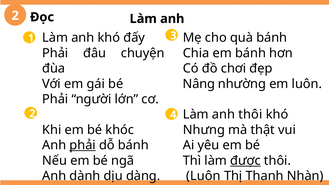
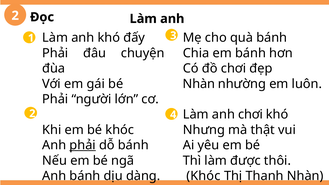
Nâng at (199, 84): Nâng -> Nhàn
anh thôi: thôi -> chơi
được underline: present -> none
Anh dành: dành -> bánh
Luôn at (203, 176): Luôn -> Khóc
